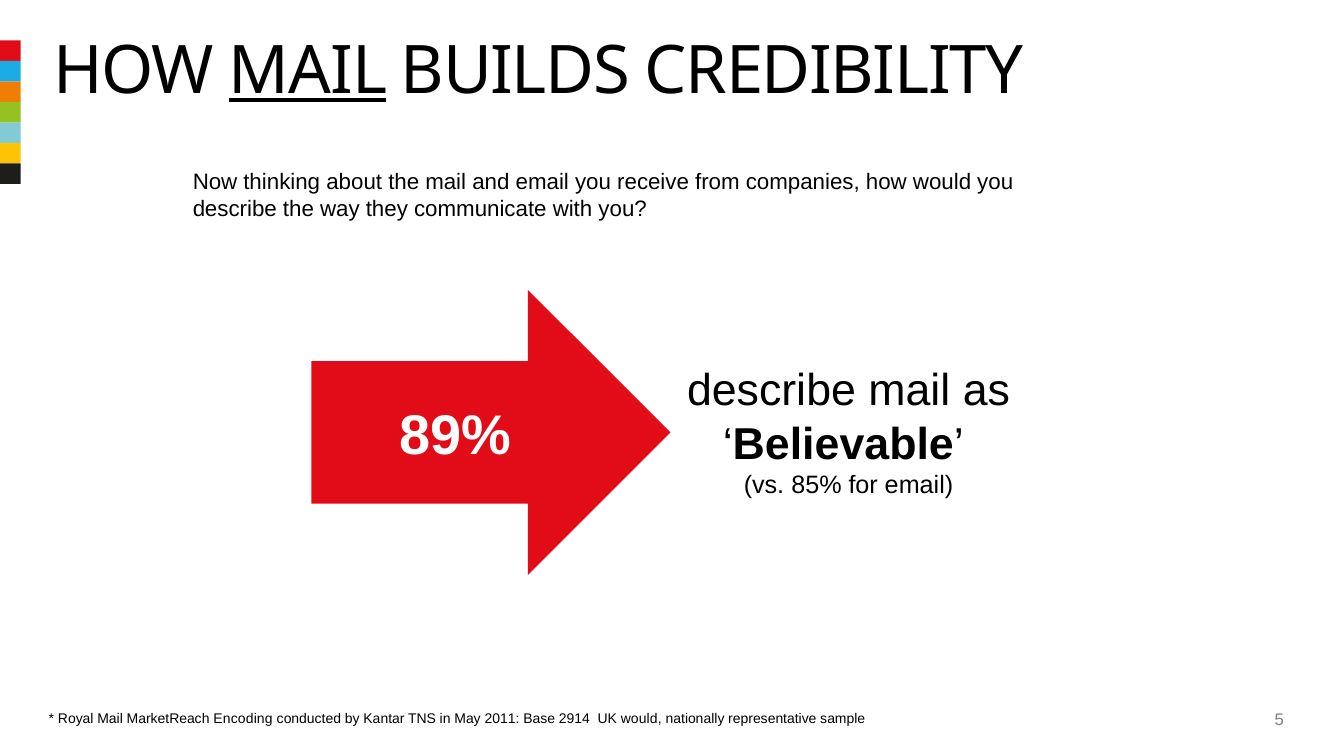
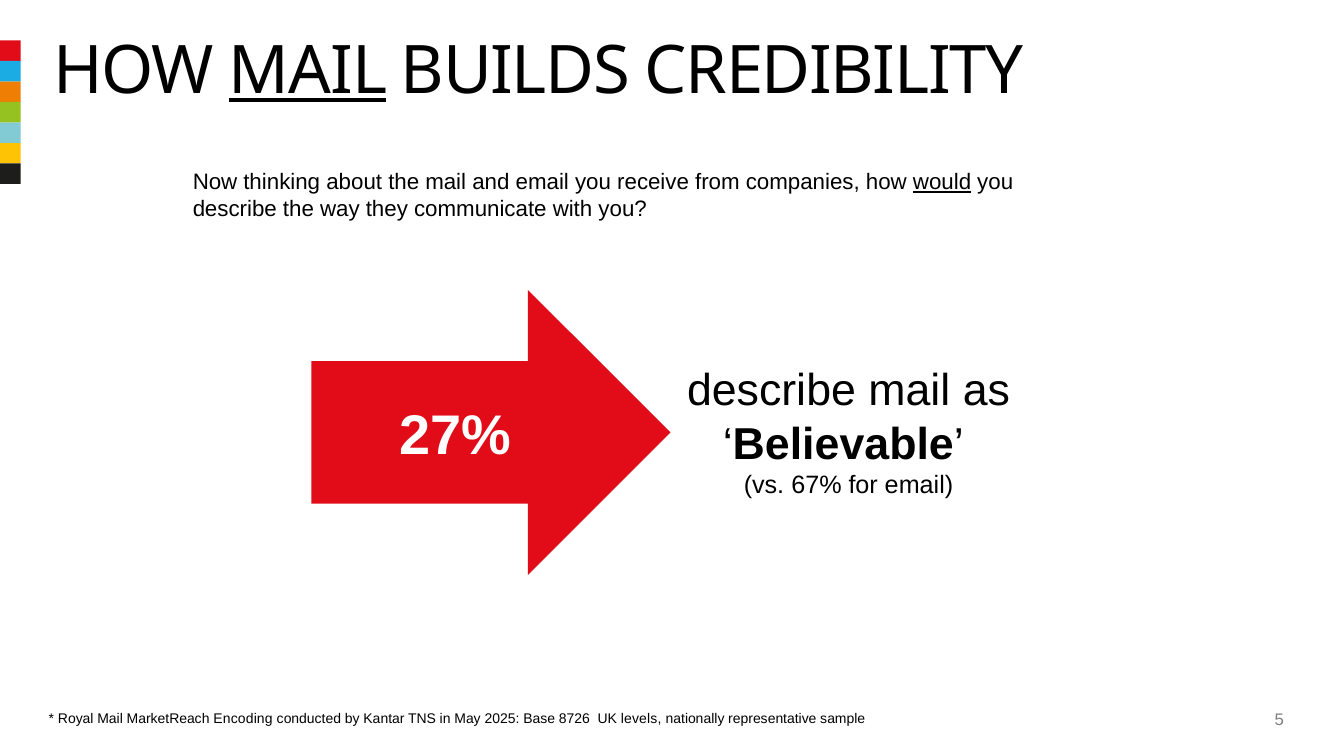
would at (942, 182) underline: none -> present
89%: 89% -> 27%
85%: 85% -> 67%
2011: 2011 -> 2025
2914: 2914 -> 8726
UK would: would -> levels
